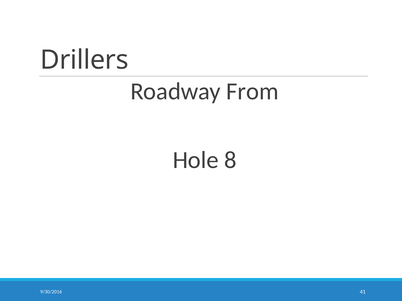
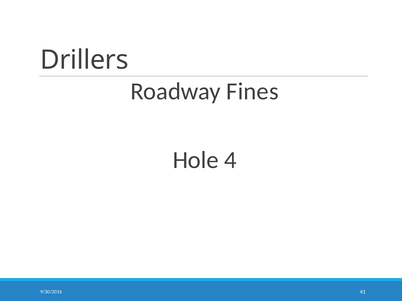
From: From -> Fines
8: 8 -> 4
